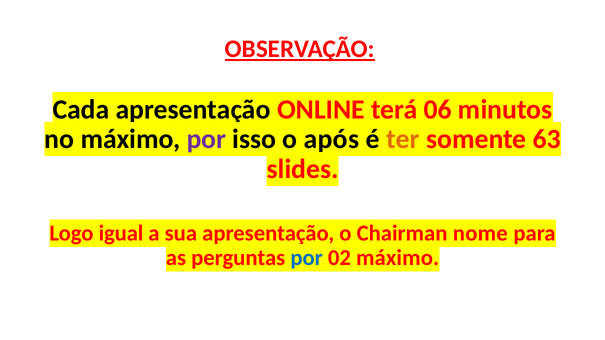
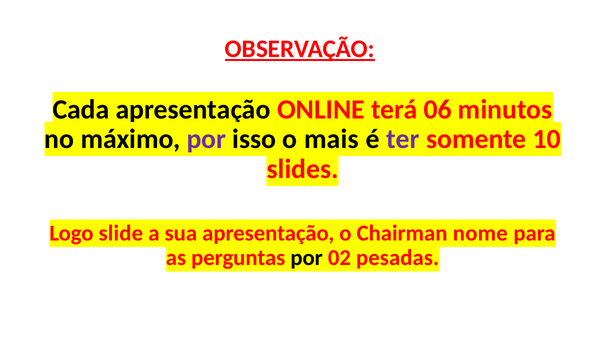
após: após -> mais
ter colour: orange -> purple
63: 63 -> 10
igual: igual -> slide
por at (307, 258) colour: blue -> black
02 máximo: máximo -> pesadas
